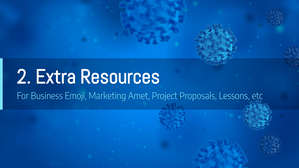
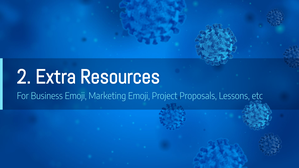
Marketing Amet: Amet -> Emoji
